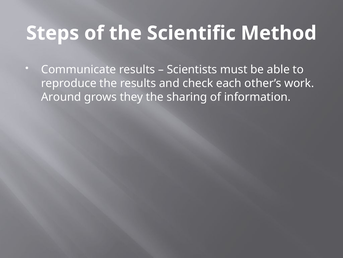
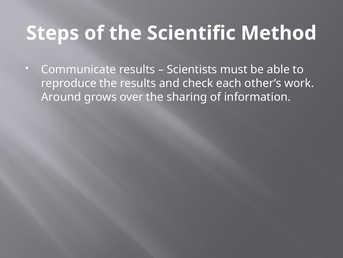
they: they -> over
